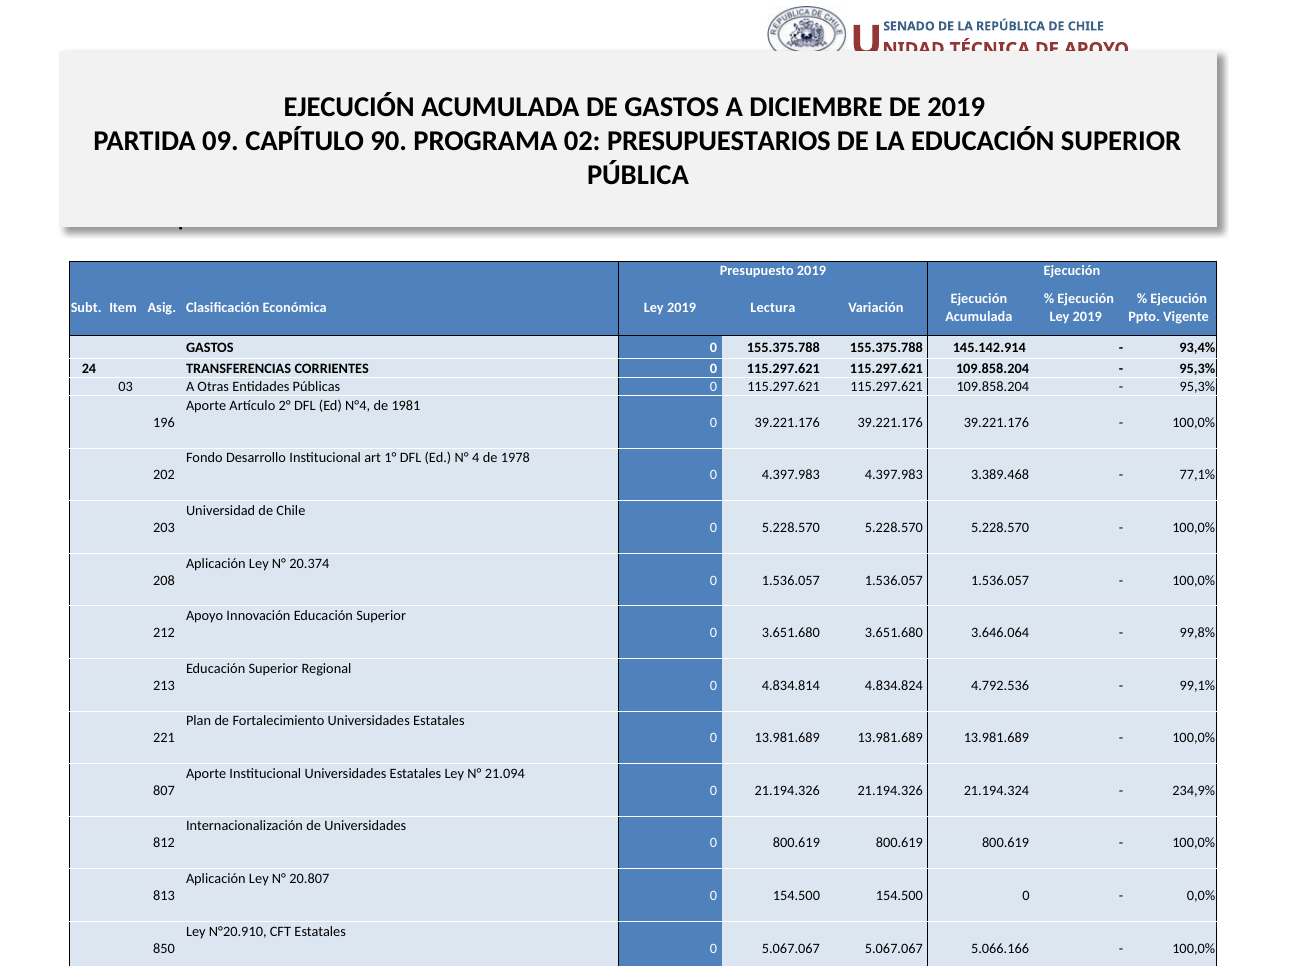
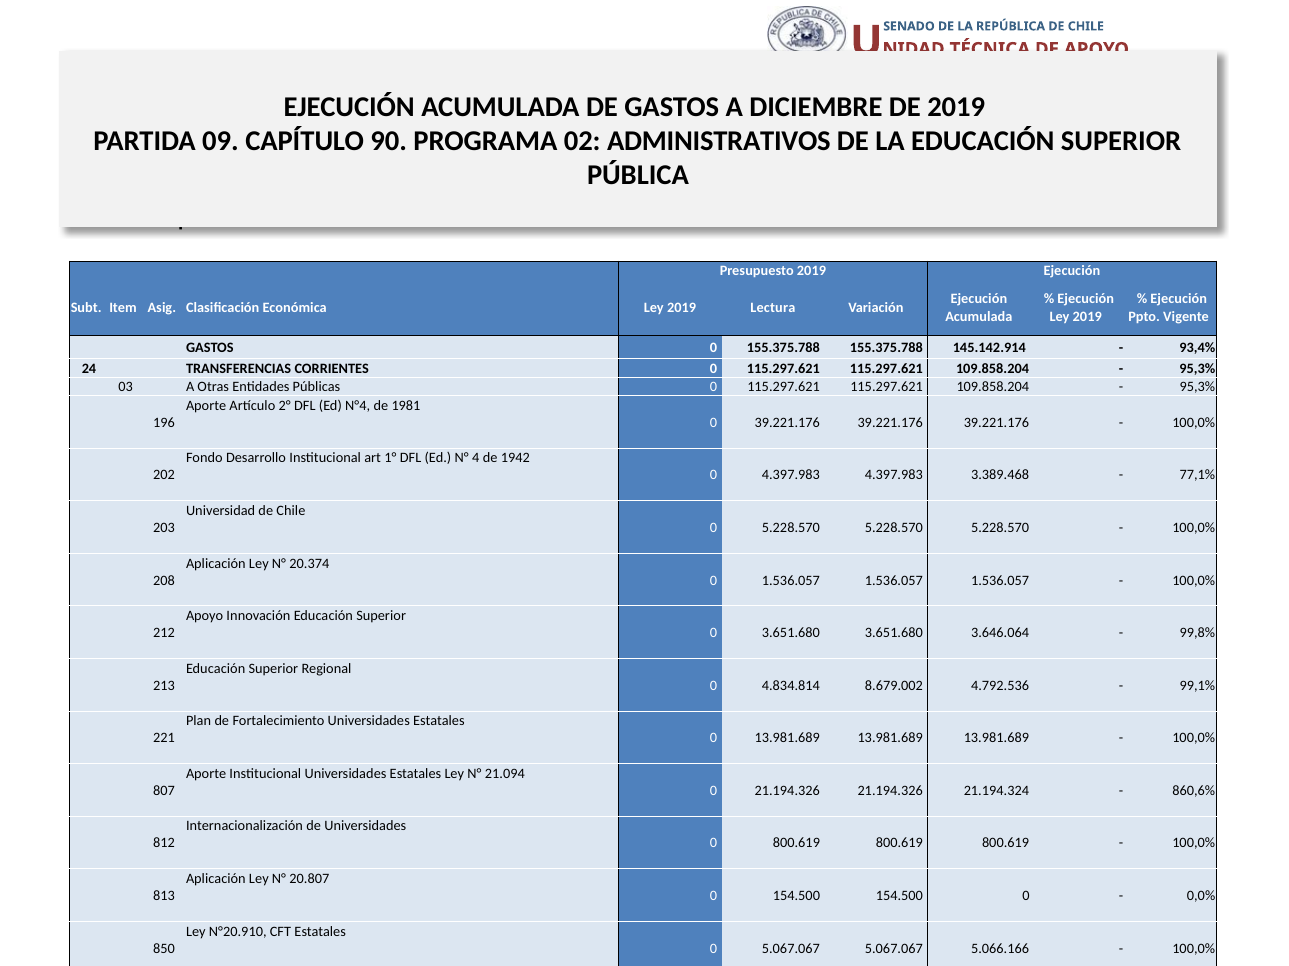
PRESUPUESTARIOS: PRESUPUESTARIOS -> ADMINISTRATIVOS
1978: 1978 -> 1942
4.834.824: 4.834.824 -> 8.679.002
234,9%: 234,9% -> 860,6%
